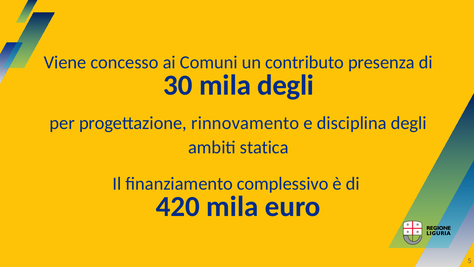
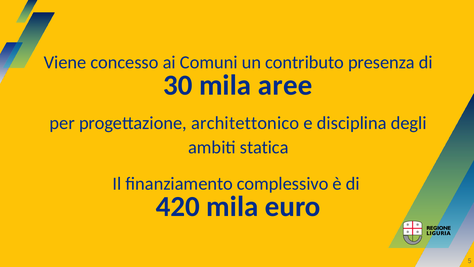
mila degli: degli -> aree
rinnovamento: rinnovamento -> architettonico
